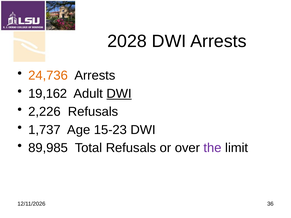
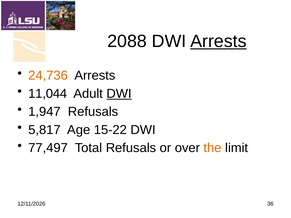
2028: 2028 -> 2088
Arrests at (218, 41) underline: none -> present
19,162: 19,162 -> 11,044
2,226: 2,226 -> 1,947
1,737: 1,737 -> 5,817
15-23: 15-23 -> 15-22
89,985: 89,985 -> 77,497
the colour: purple -> orange
